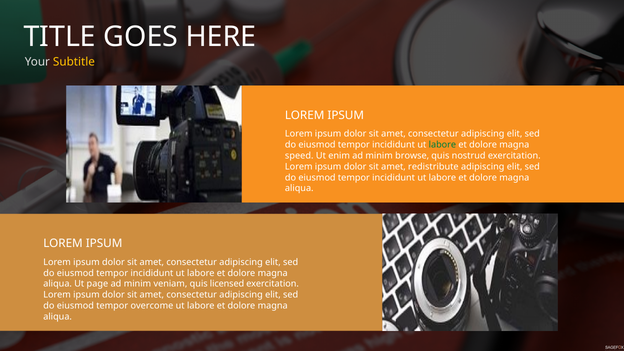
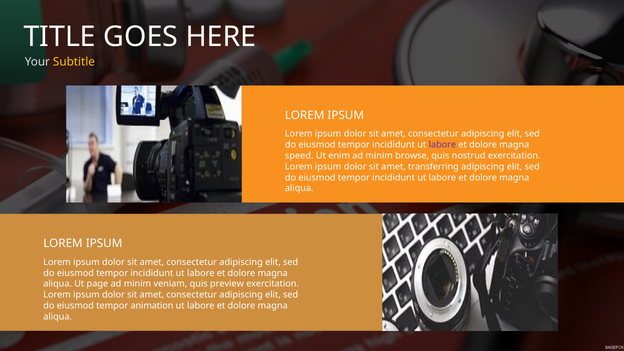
labore at (442, 145) colour: green -> purple
redistribute: redistribute -> transferring
licensed: licensed -> preview
overcome: overcome -> animation
